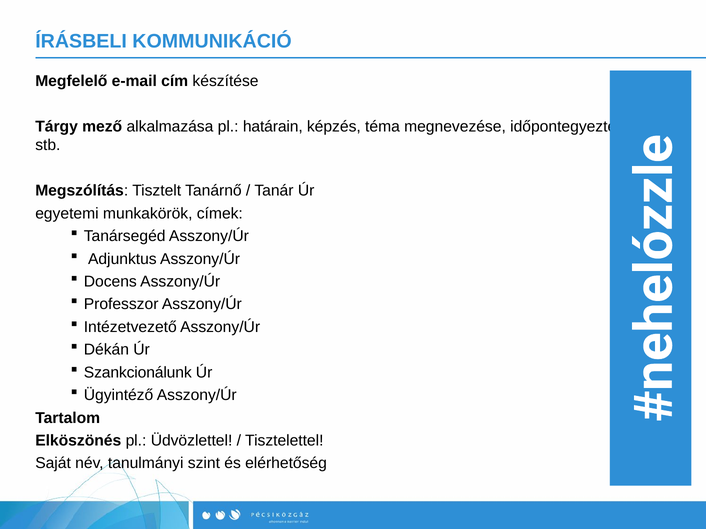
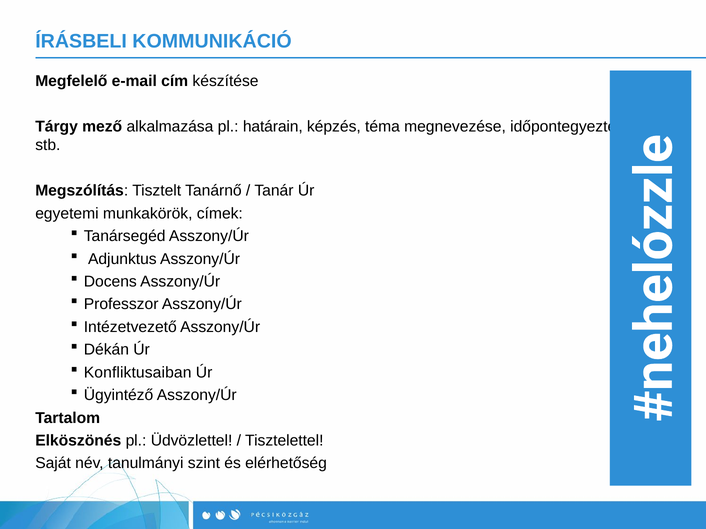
Szankcionálunk: Szankcionálunk -> Konfliktusaiban
